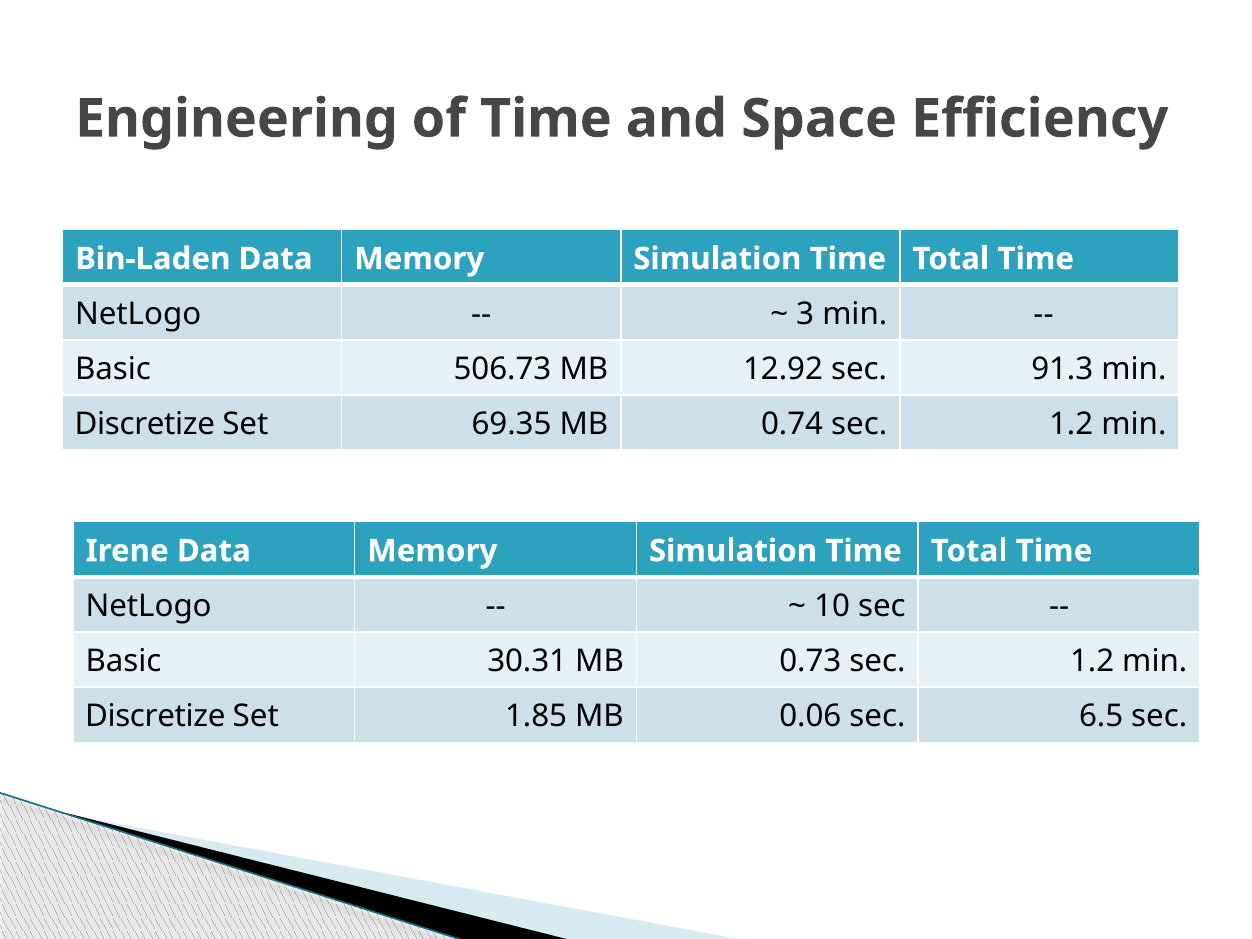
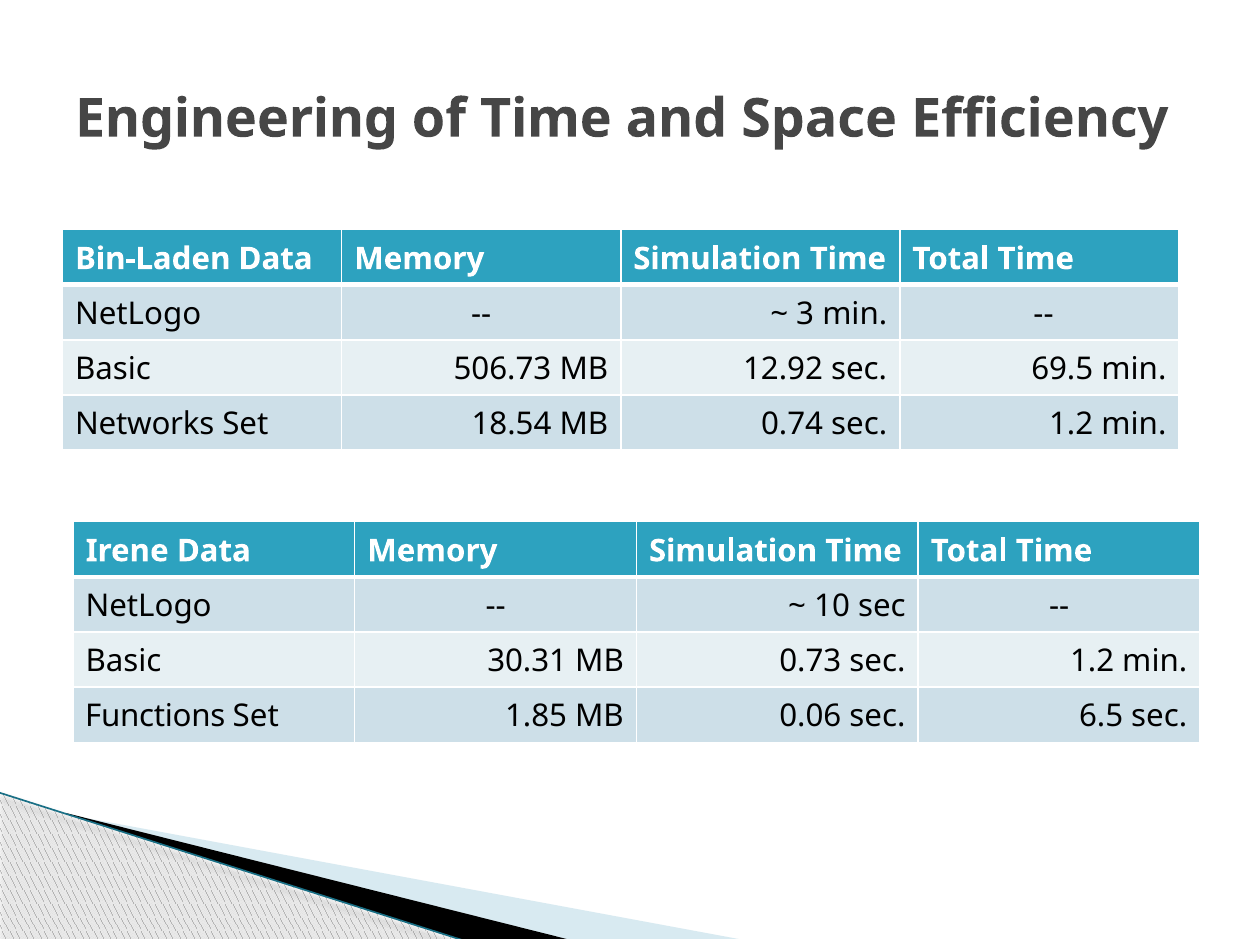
91.3: 91.3 -> 69.5
Discretize at (145, 424): Discretize -> Networks
69.35: 69.35 -> 18.54
Discretize at (155, 716): Discretize -> Functions
